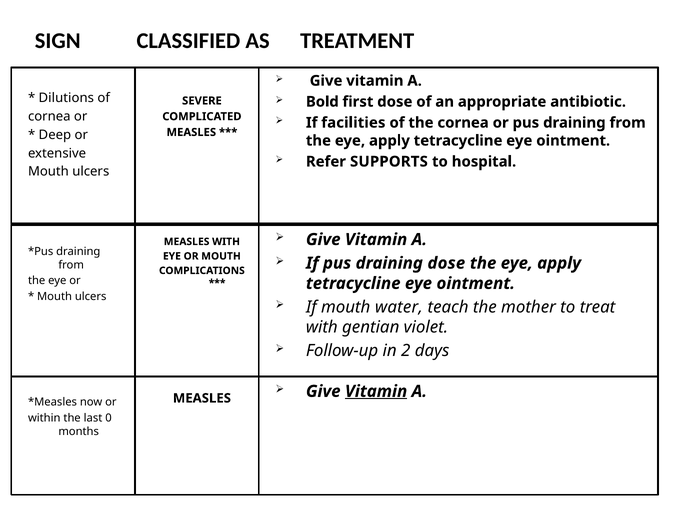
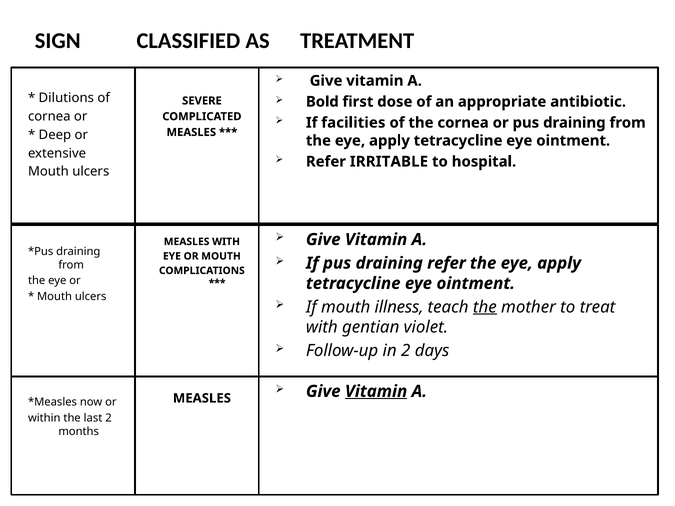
SUPPORTS: SUPPORTS -> IRRITABLE
draining dose: dose -> refer
water: water -> illness
the at (485, 307) underline: none -> present
last 0: 0 -> 2
